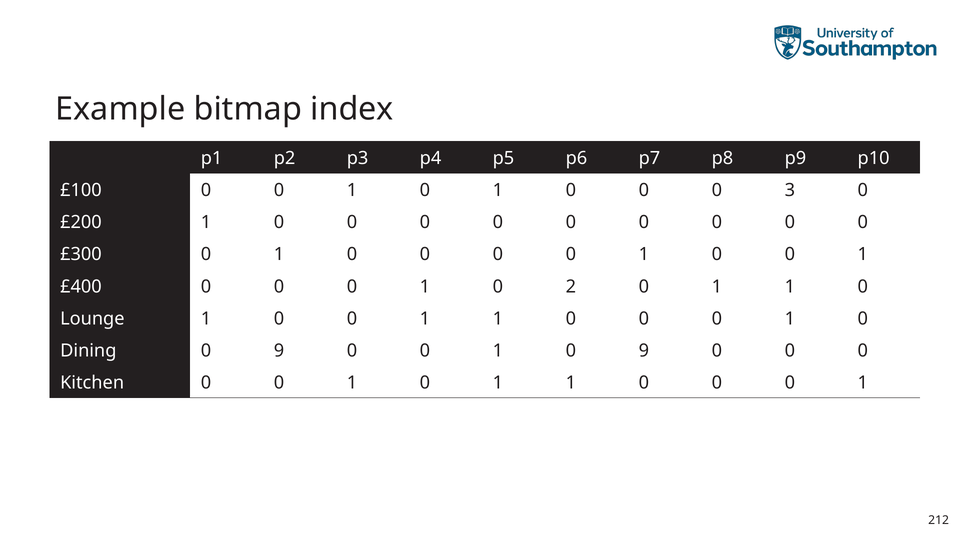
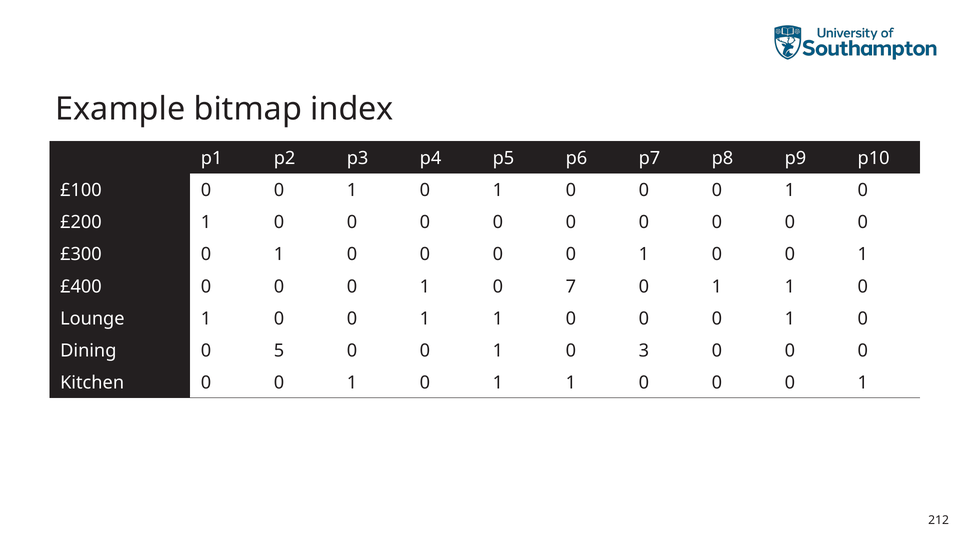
3 at (790, 190): 3 -> 1
2: 2 -> 7
Dining 0 9: 9 -> 5
1 0 9: 9 -> 3
